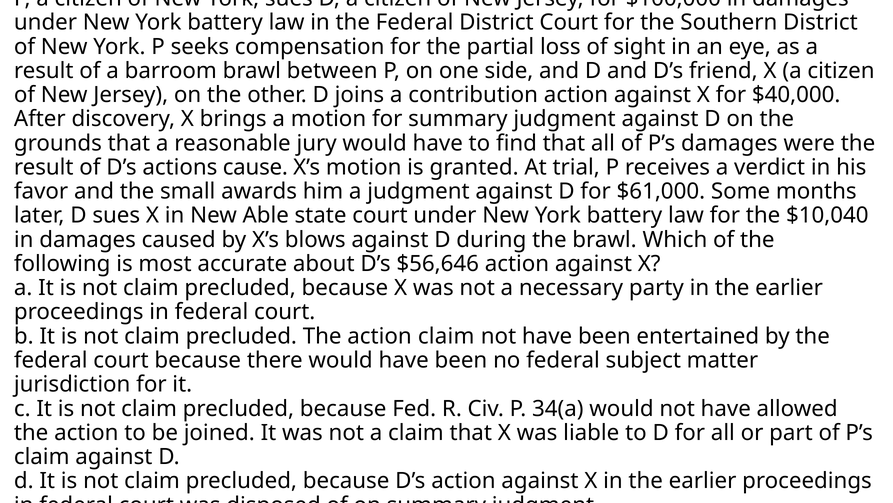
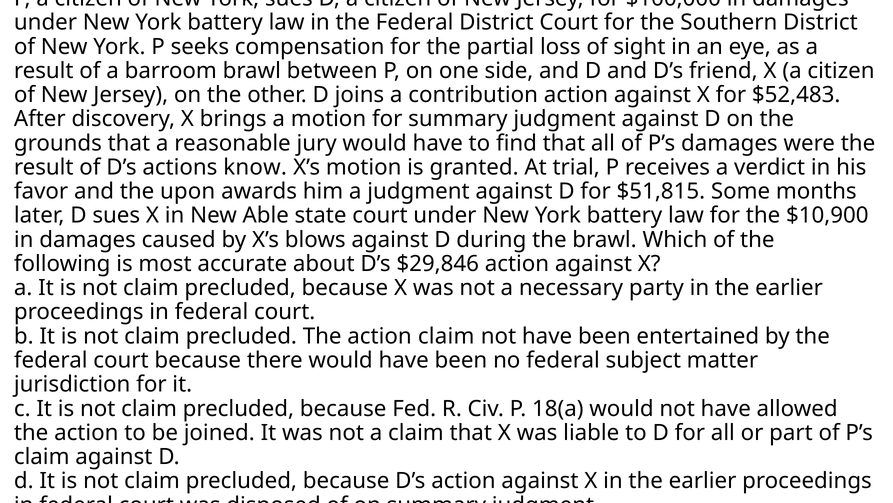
$40,000: $40,000 -> $52,483
cause: cause -> know
small: small -> upon
$61,000: $61,000 -> $51,815
$10,040: $10,040 -> $10,900
$56,646: $56,646 -> $29,846
34(a: 34(a -> 18(a
